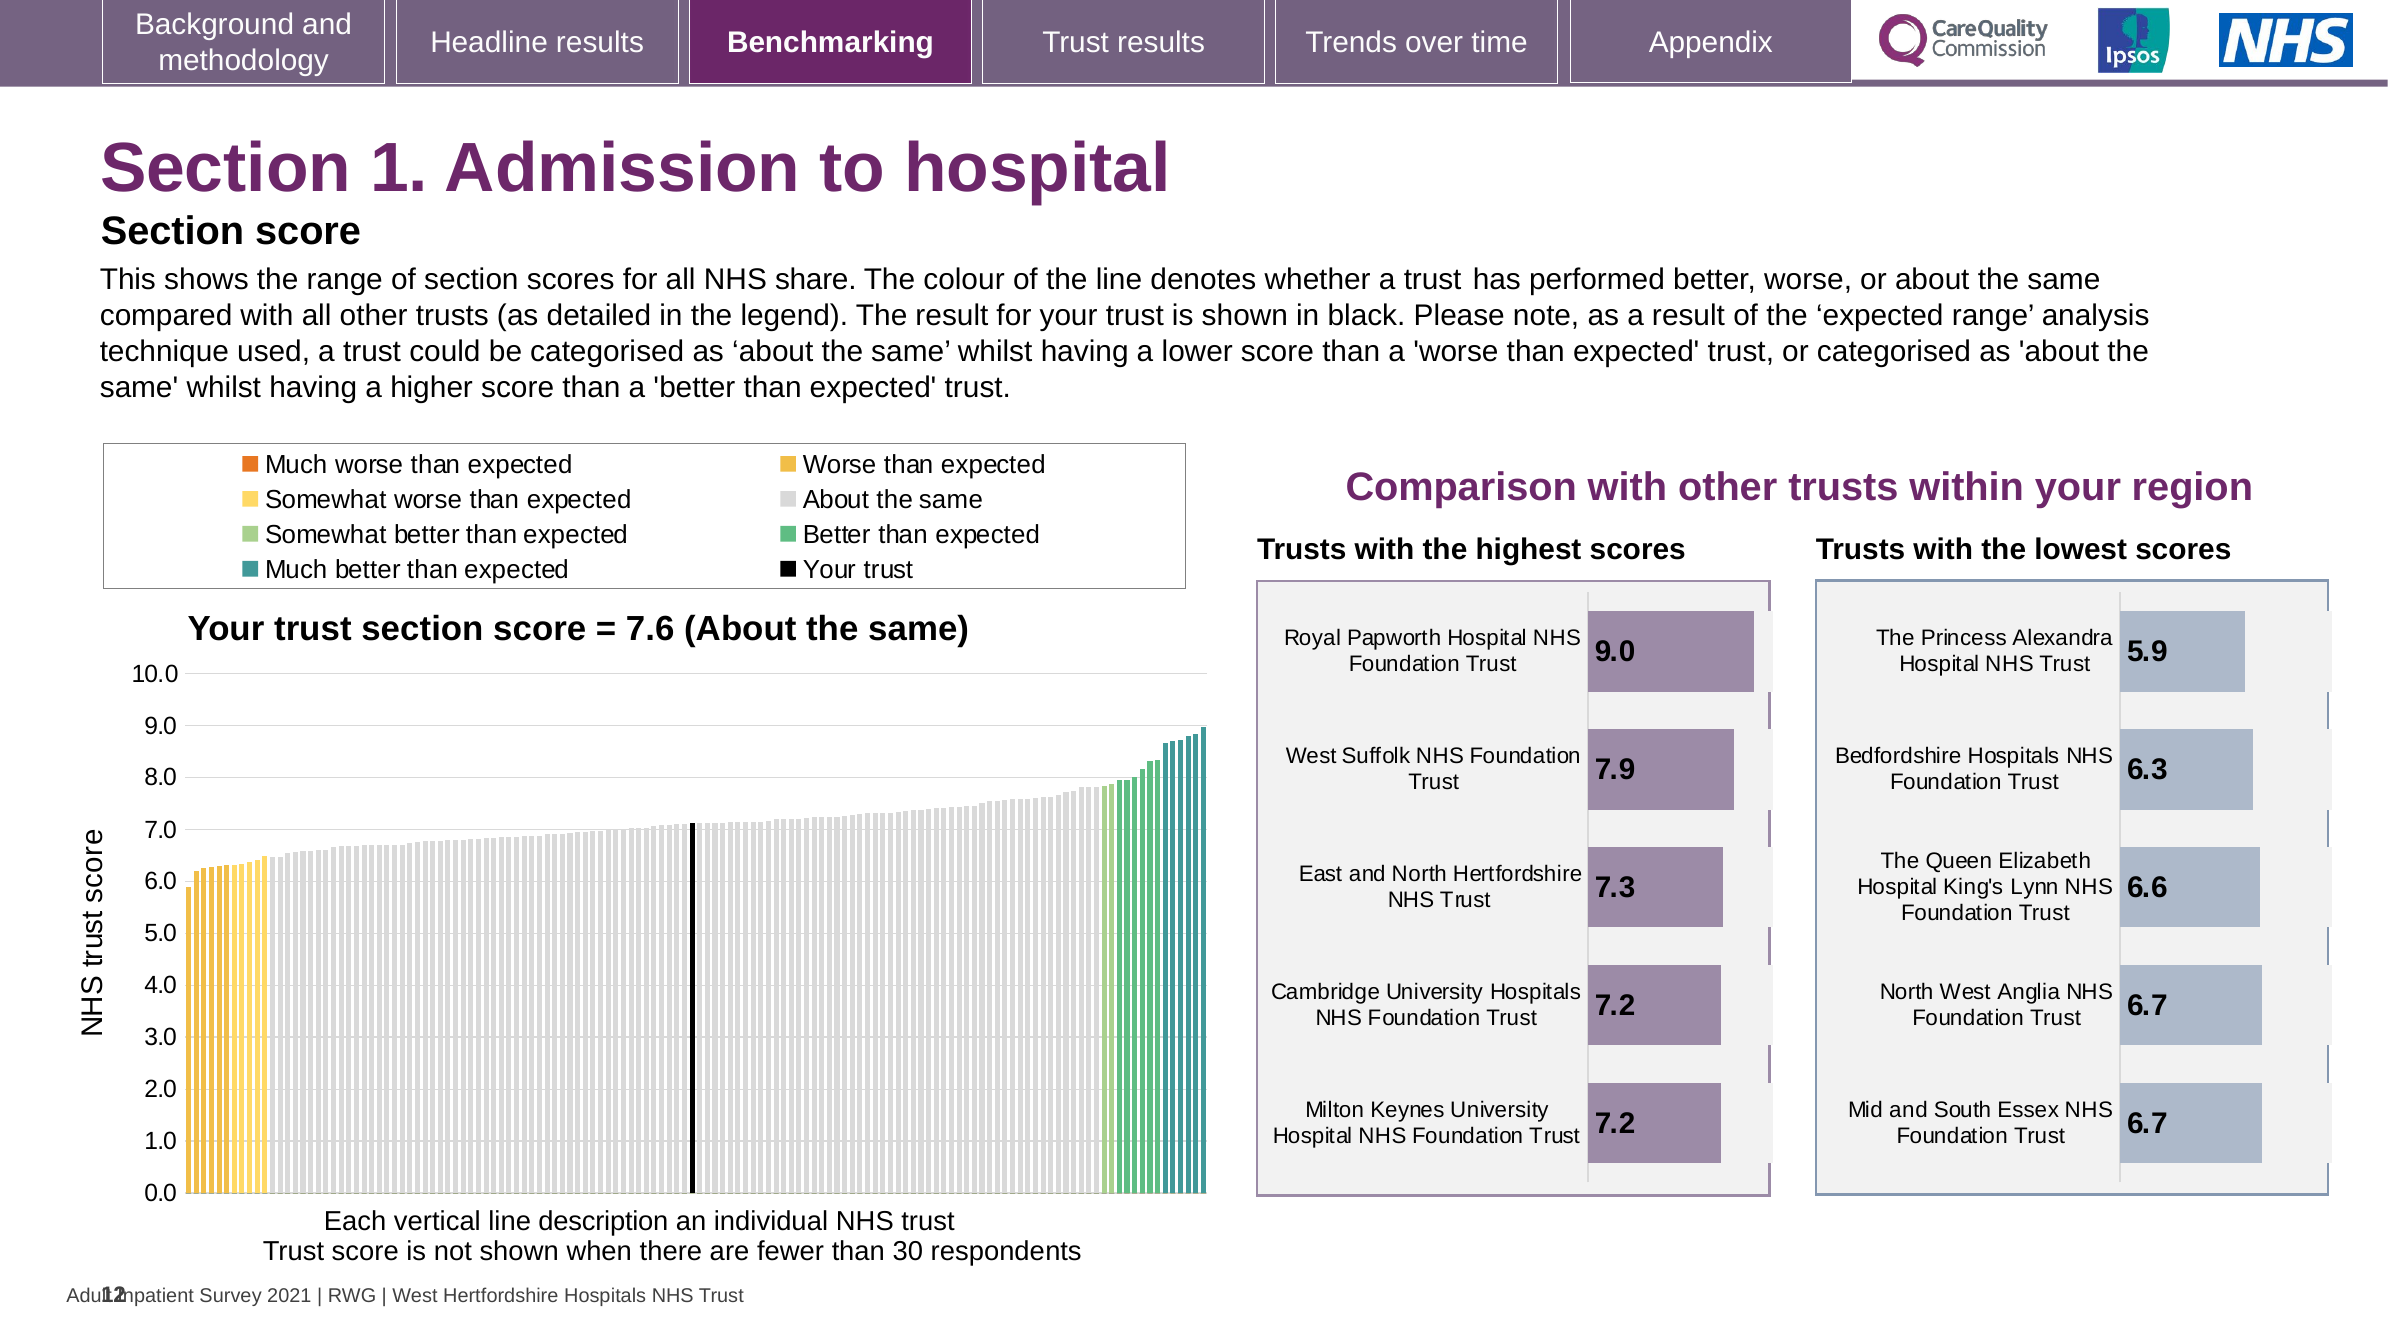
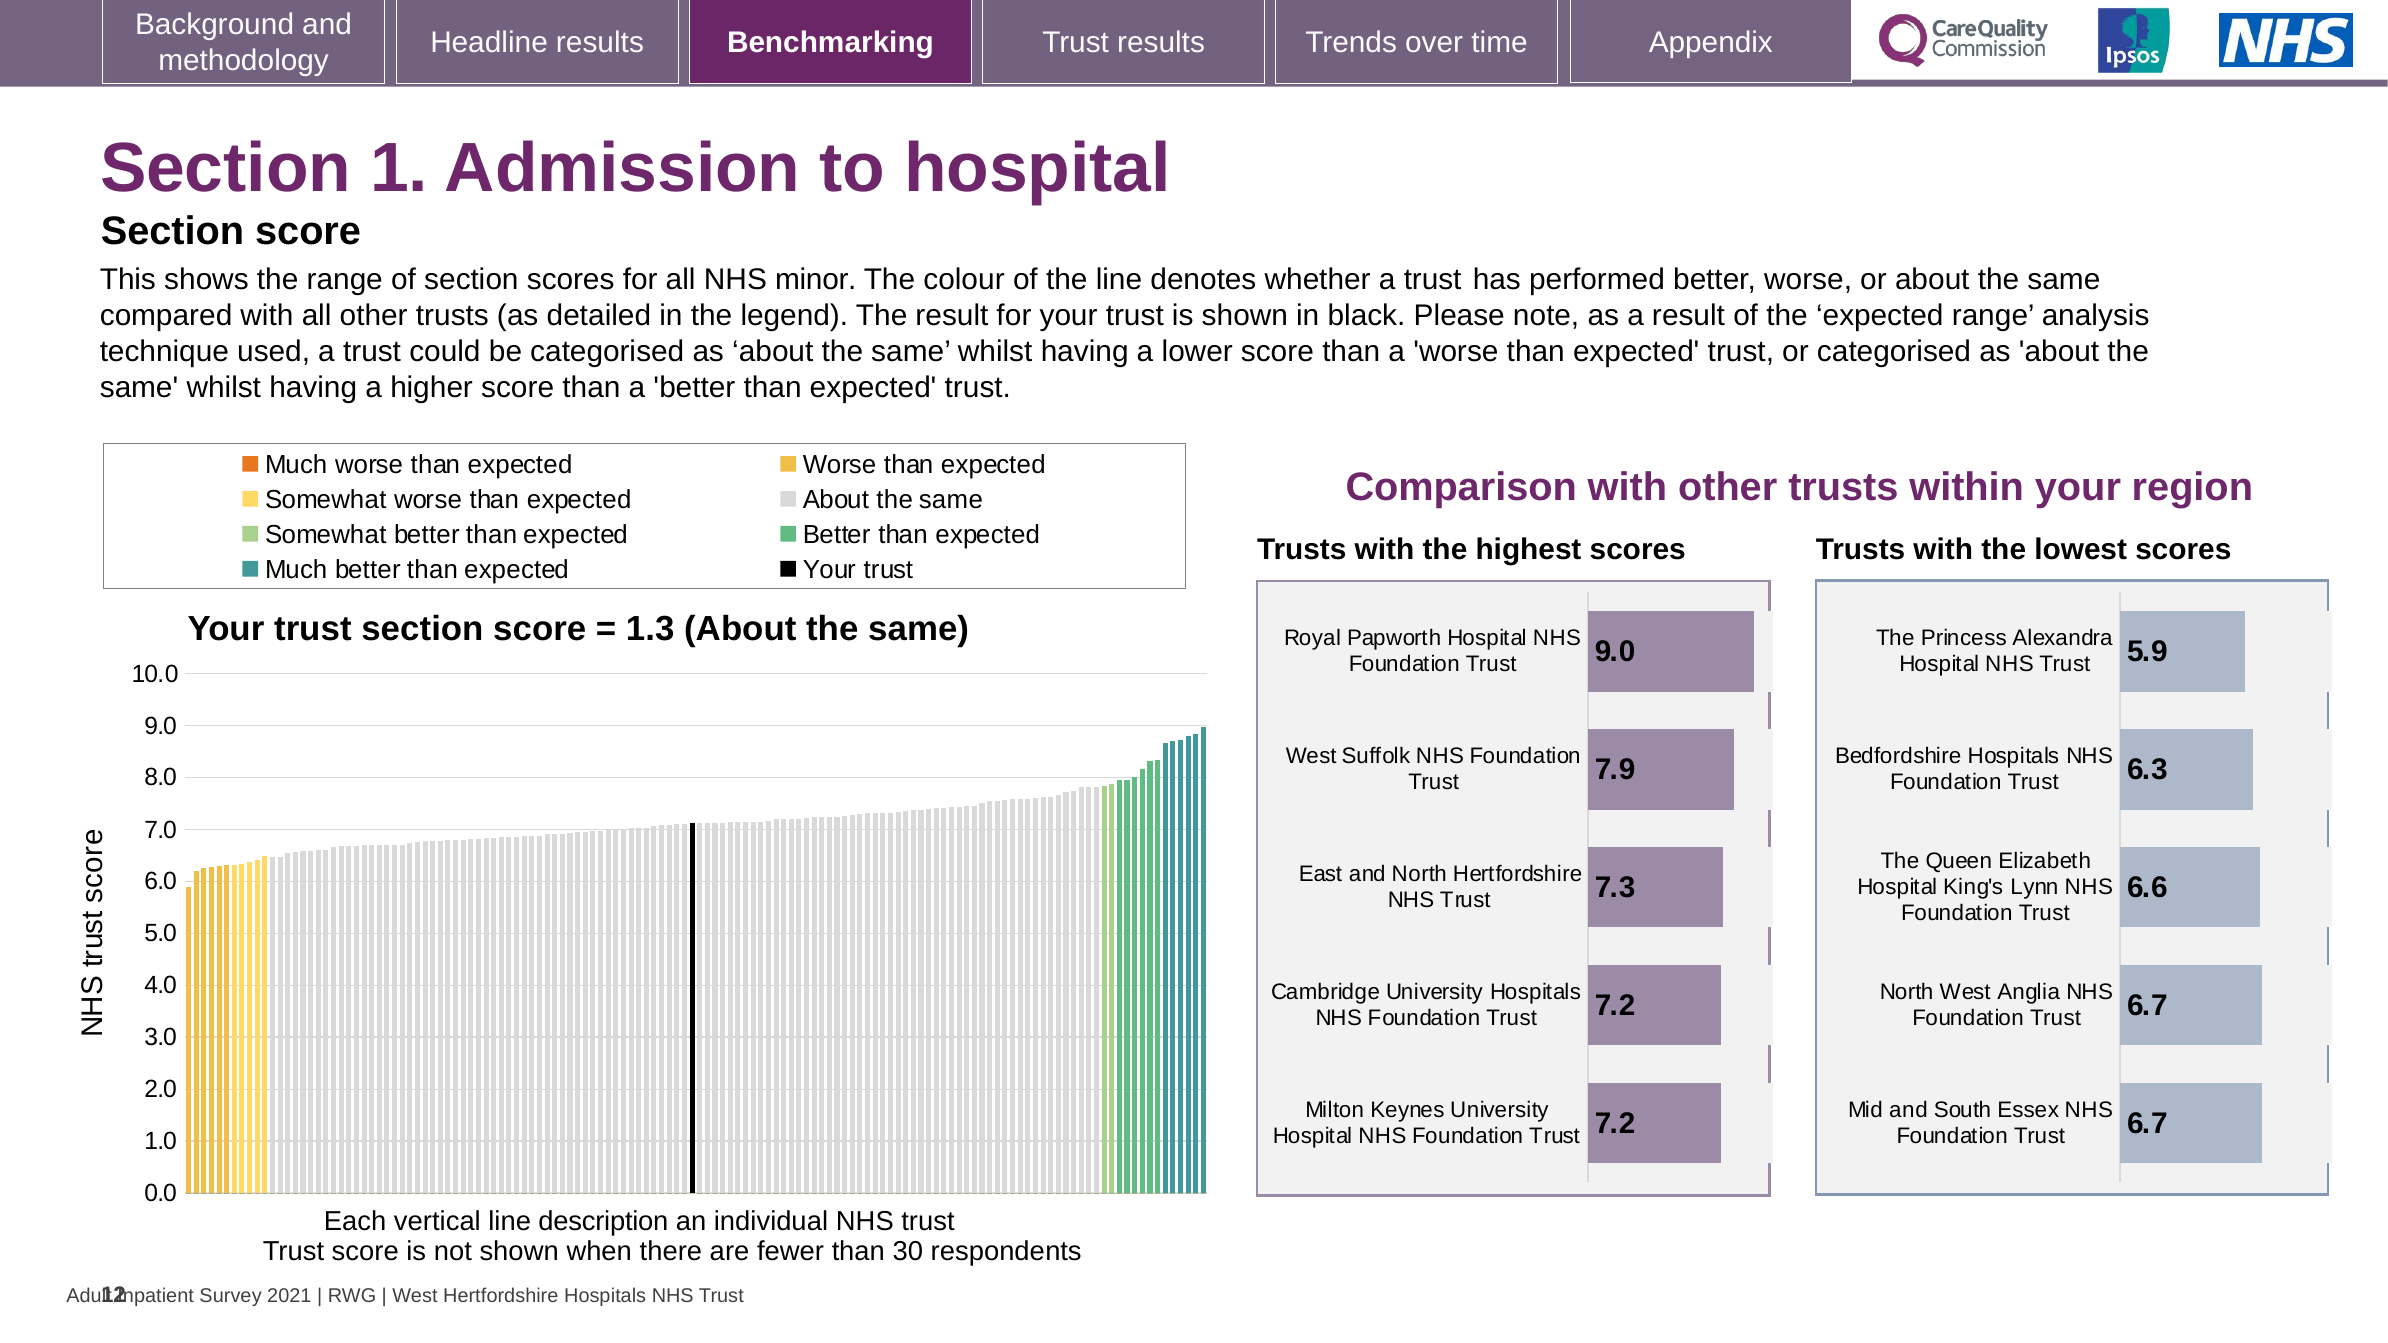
share: share -> minor
7.6: 7.6 -> 1.3
